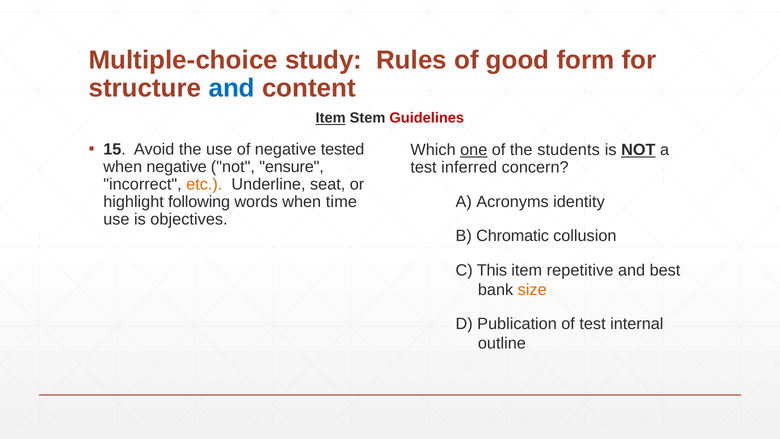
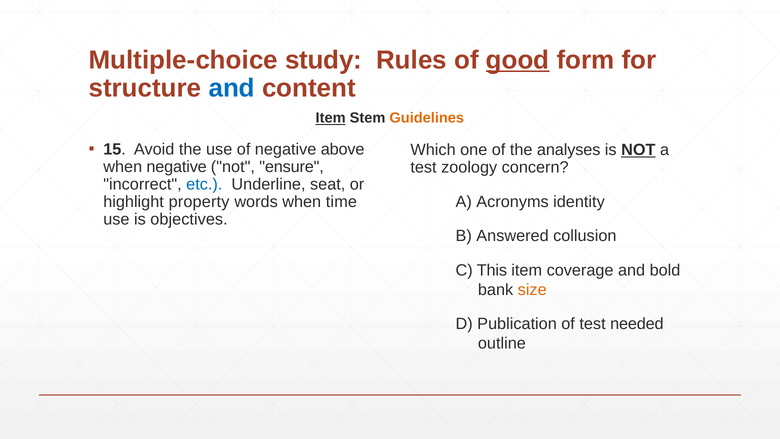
good underline: none -> present
Guidelines colour: red -> orange
tested: tested -> above
one underline: present -> none
students: students -> analyses
inferred: inferred -> zoology
etc colour: orange -> blue
following: following -> property
Chromatic: Chromatic -> Answered
repetitive: repetitive -> coverage
best: best -> bold
internal: internal -> needed
